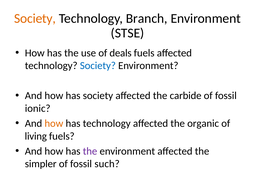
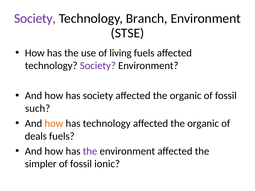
Society at (35, 18) colour: orange -> purple
deals: deals -> living
Society at (98, 66) colour: blue -> purple
society affected the carbide: carbide -> organic
ionic: ionic -> such
living: living -> deals
such: such -> ionic
